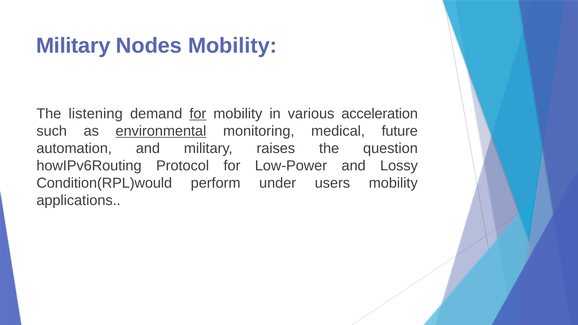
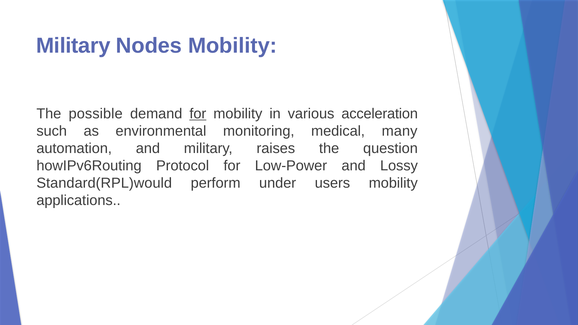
listening: listening -> possible
environmental underline: present -> none
future: future -> many
Condition(RPL)would: Condition(RPL)would -> Standard(RPL)would
